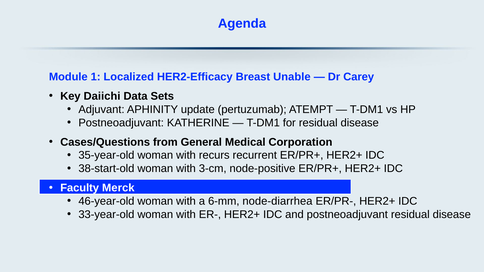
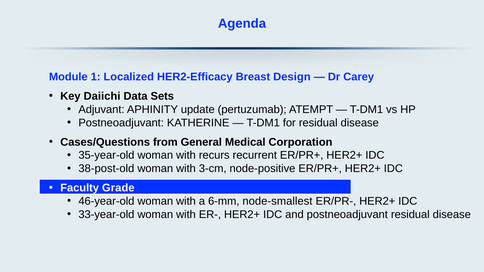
Unable: Unable -> Design
38-start-old: 38-start-old -> 38-post-old
Merck: Merck -> Grade
node-diarrhea: node-diarrhea -> node-smallest
